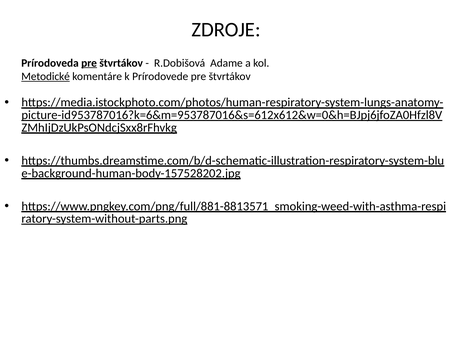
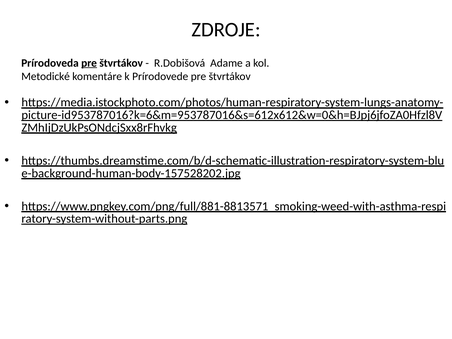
Metodické underline: present -> none
